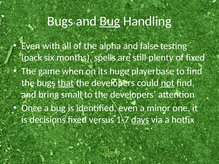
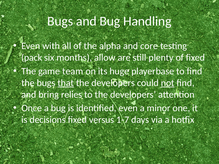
Bug at (110, 21) underline: present -> none
false: false -> core
spells: spells -> allow
when: when -> team
small: small -> relies
days underline: present -> none
